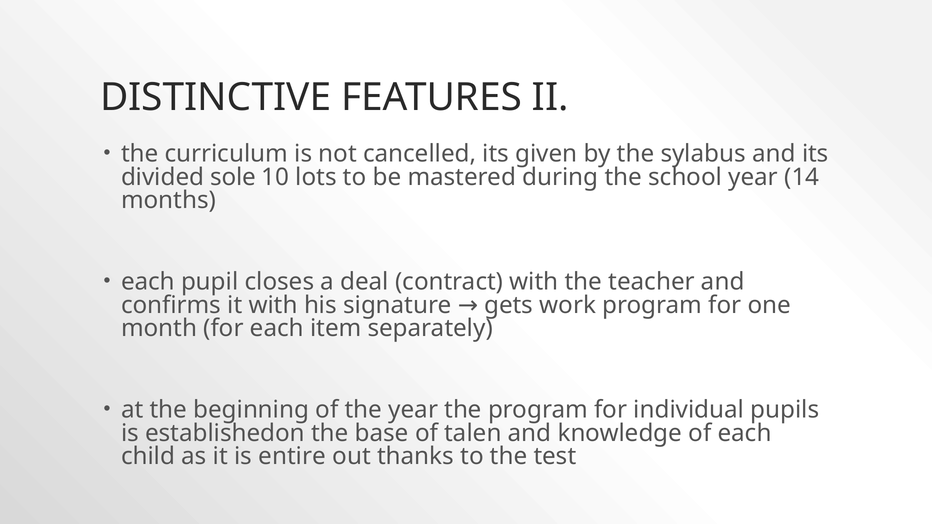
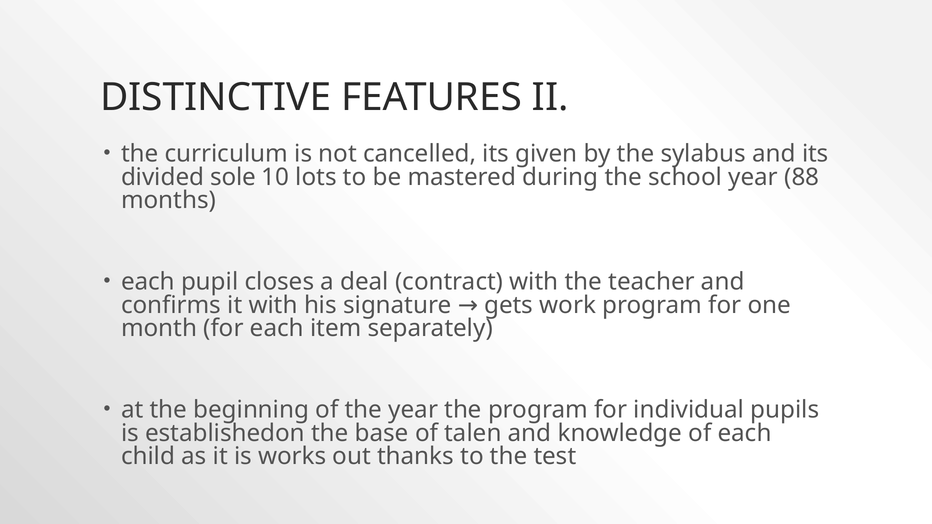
14: 14 -> 88
entire: entire -> works
